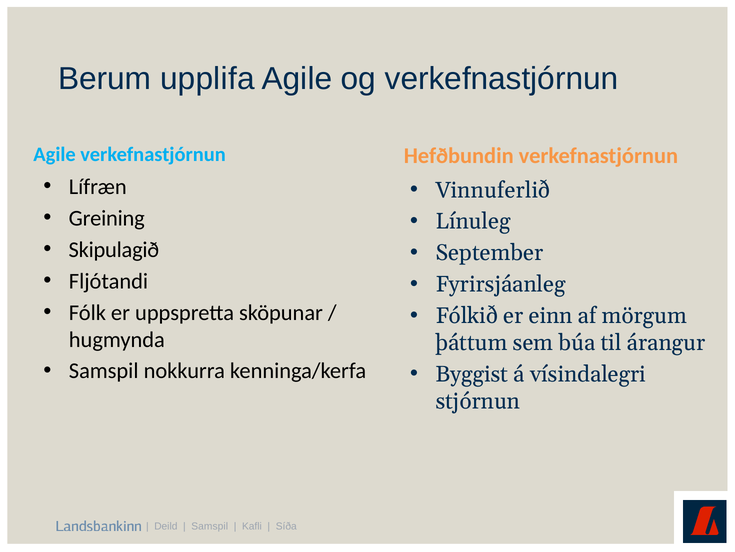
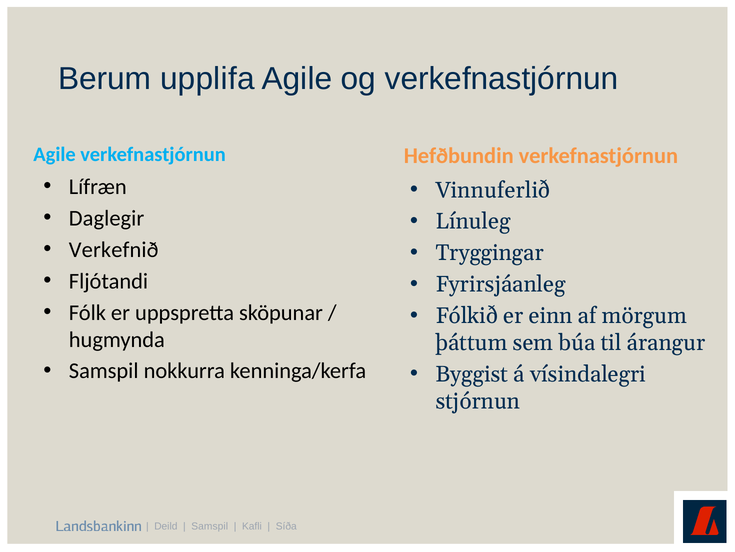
Greining: Greining -> Daglegir
Skipulagið: Skipulagið -> Verkefnið
September: September -> Tryggingar
